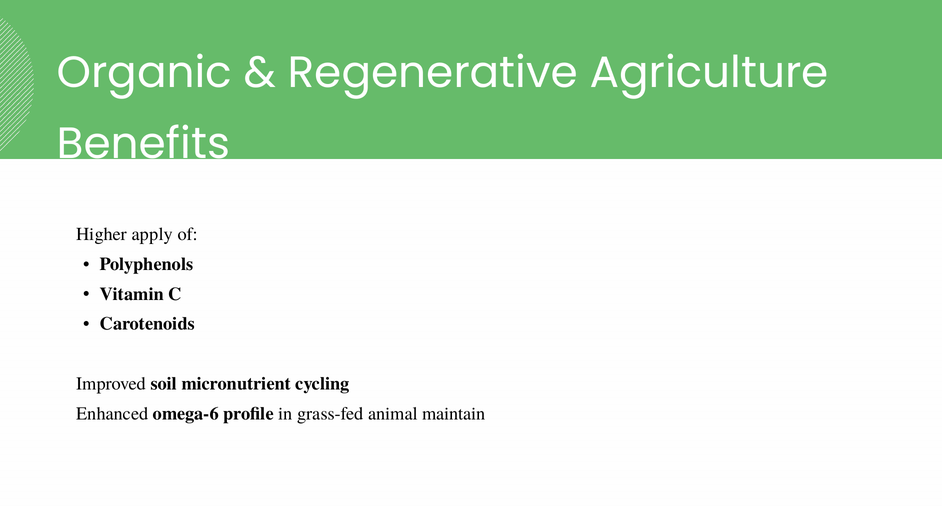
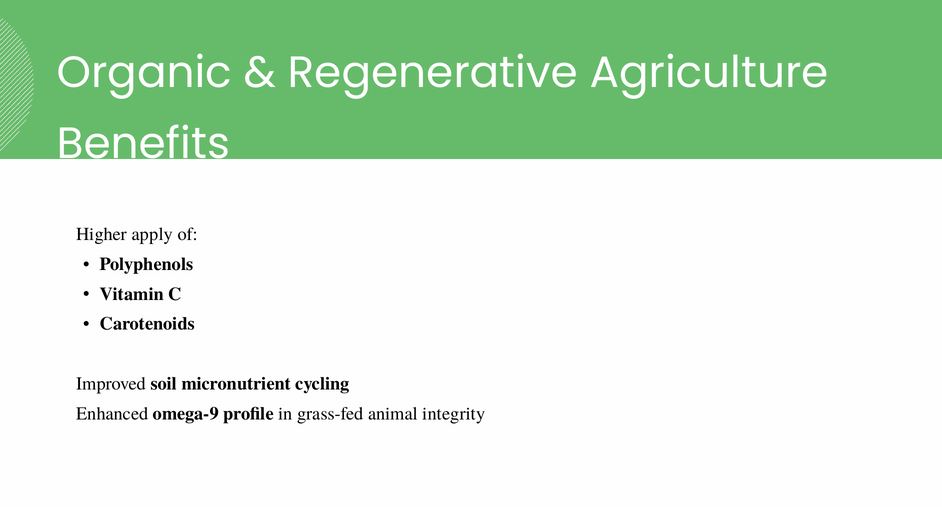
omega-6: omega-6 -> omega-9
maintain: maintain -> integrity
